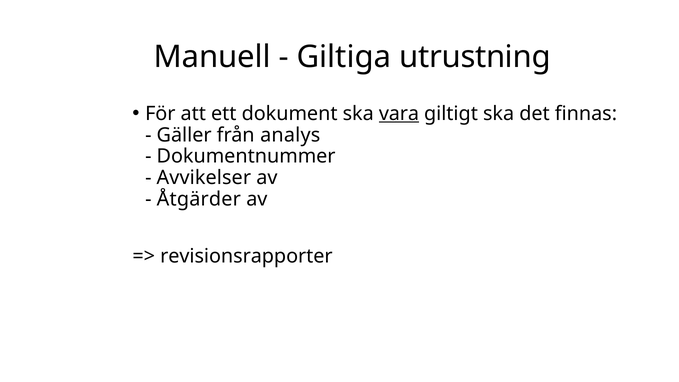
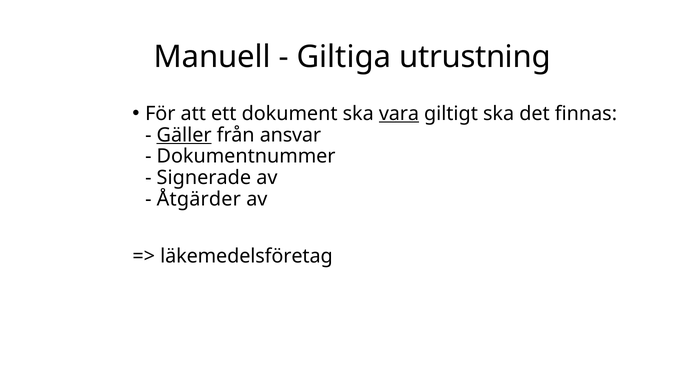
Gäller underline: none -> present
analys: analys -> ansvar
Avvikelser: Avvikelser -> Signerade
revisionsrapporter: revisionsrapporter -> läkemedelsföretag
